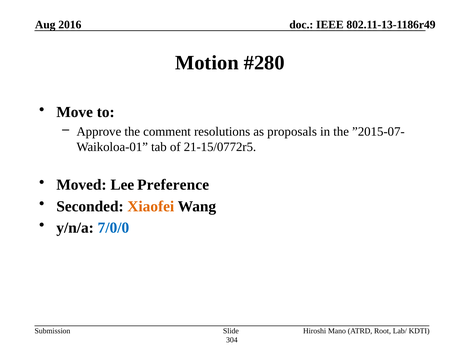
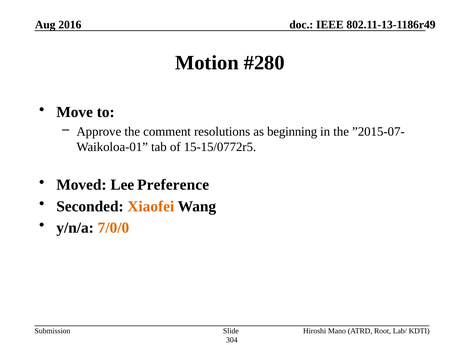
proposals: proposals -> beginning
21-15/0772r5: 21-15/0772r5 -> 15-15/0772r5
7/0/0 colour: blue -> orange
